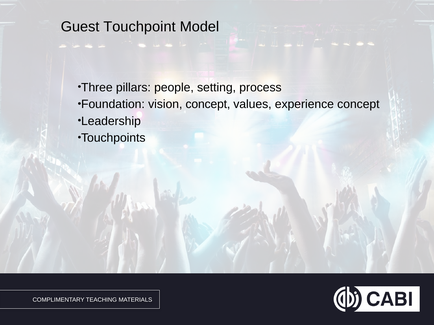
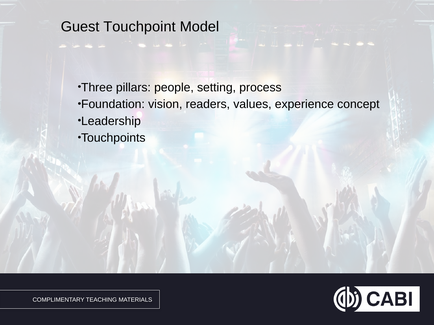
vision concept: concept -> readers
